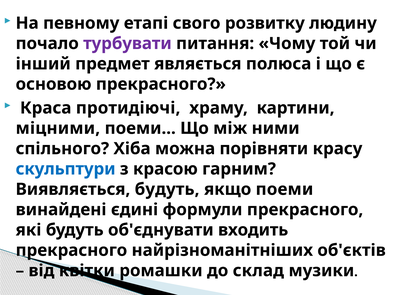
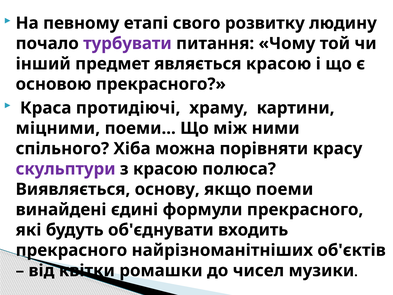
являється полюса: полюса -> красою
скульптури colour: blue -> purple
гарним: гарним -> полюса
Виявляється будуть: будуть -> основу
склад: склад -> чисел
